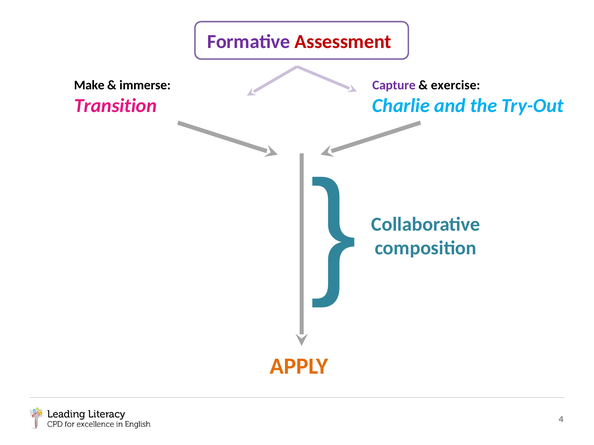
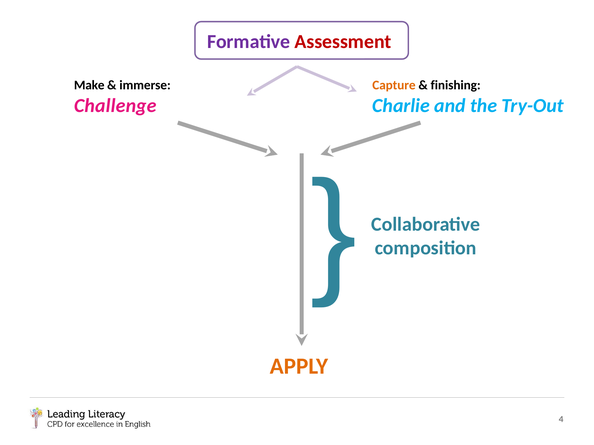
Capture colour: purple -> orange
exercise: exercise -> finishing
Transition: Transition -> Challenge
